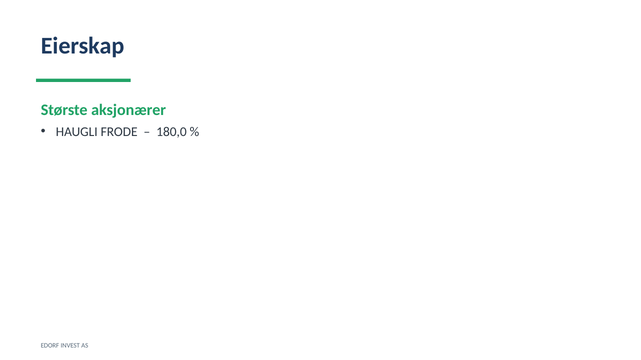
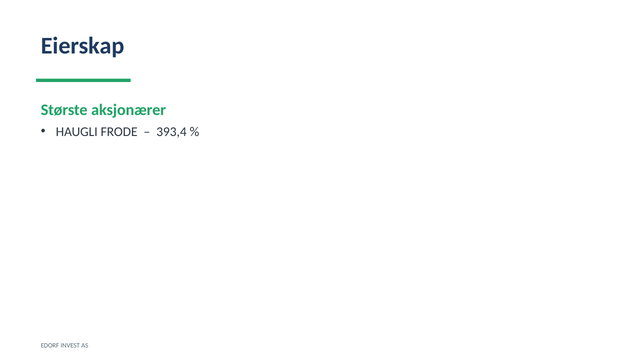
180,0: 180,0 -> 393,4
